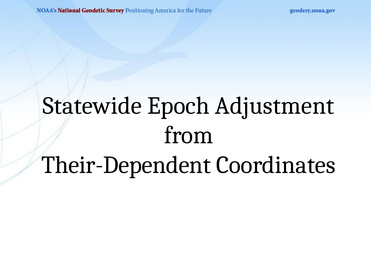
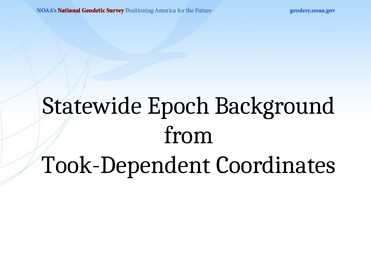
Adjustment: Adjustment -> Background
Their-Dependent: Their-Dependent -> Took-Dependent
